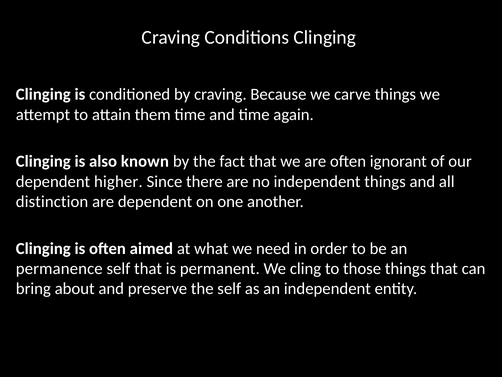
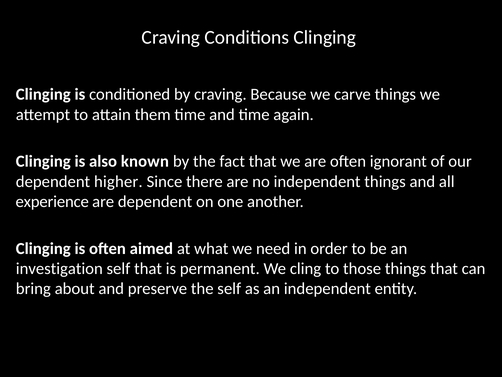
distinction: distinction -> experience
permanence: permanence -> investigation
